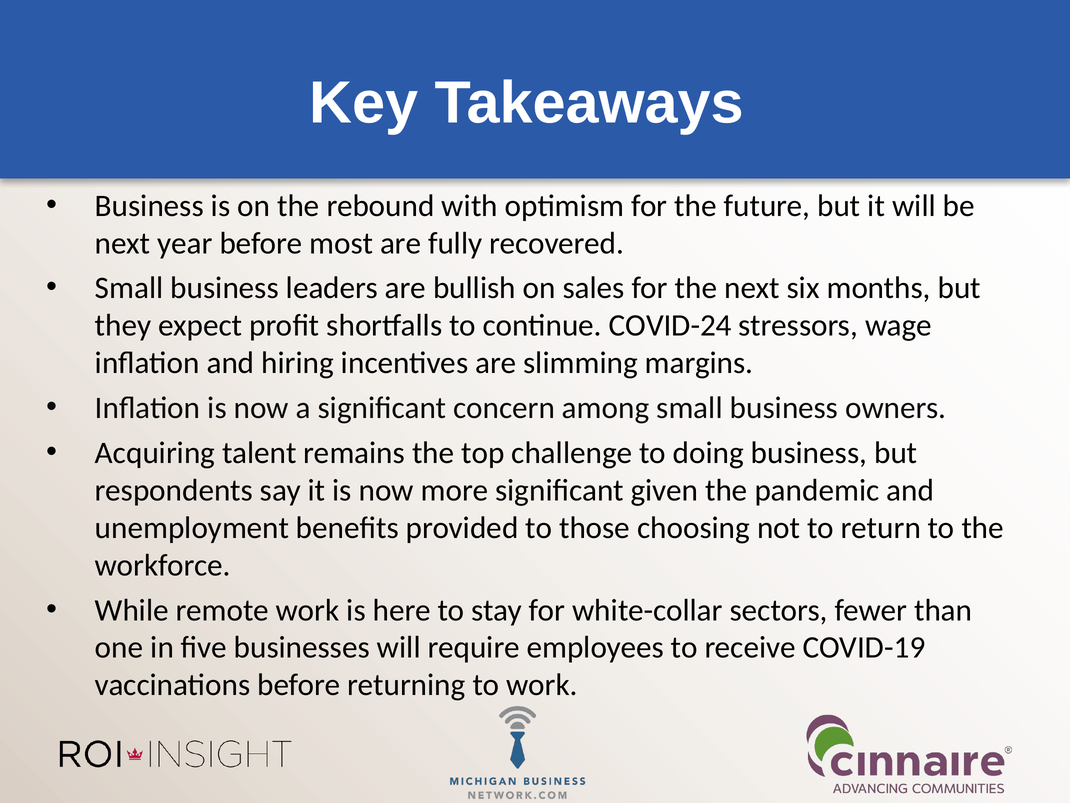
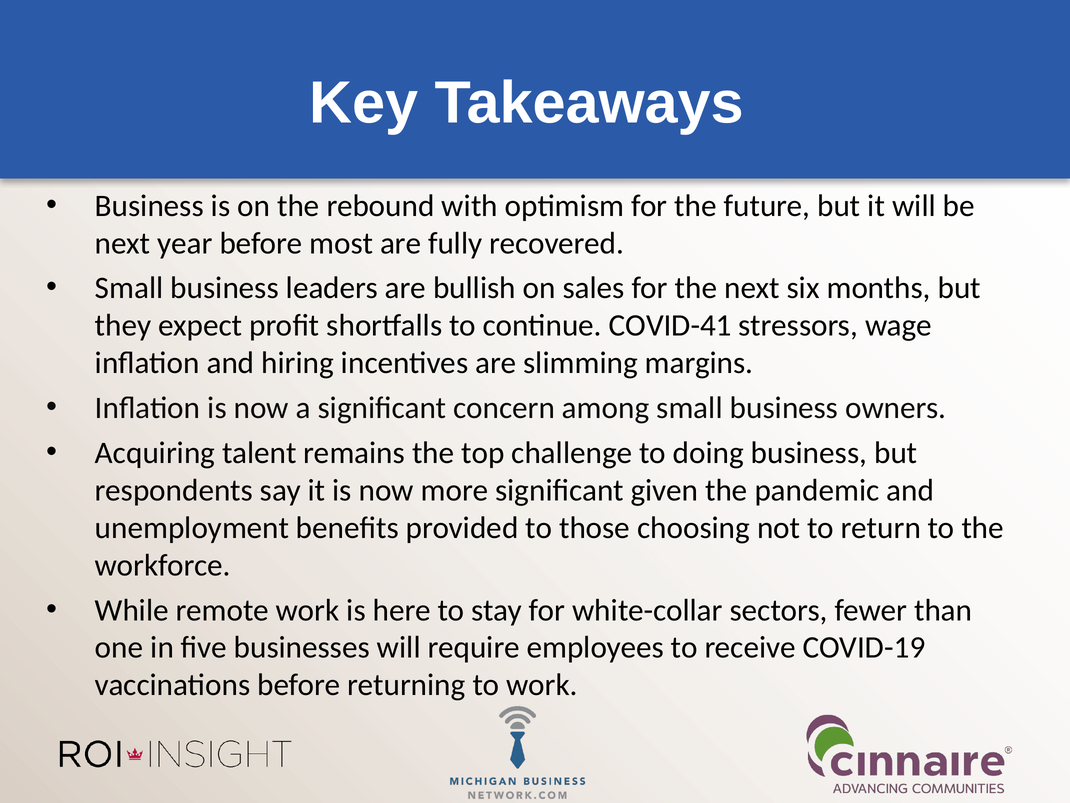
COVID-24: COVID-24 -> COVID-41
